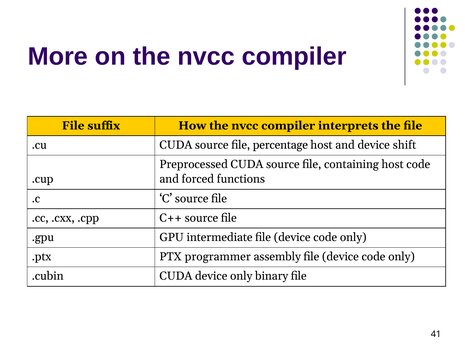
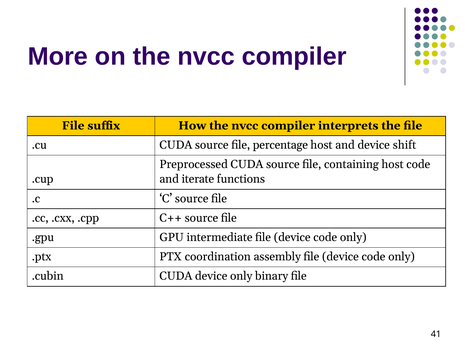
forced: forced -> iterate
programmer: programmer -> coordination
